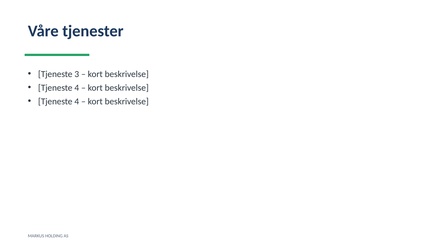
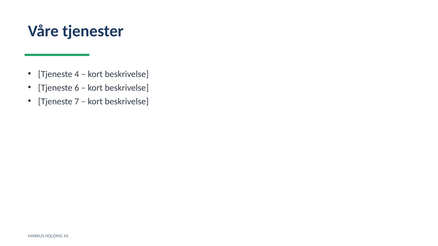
3: 3 -> 4
4 at (77, 88): 4 -> 6
4 at (77, 102): 4 -> 7
